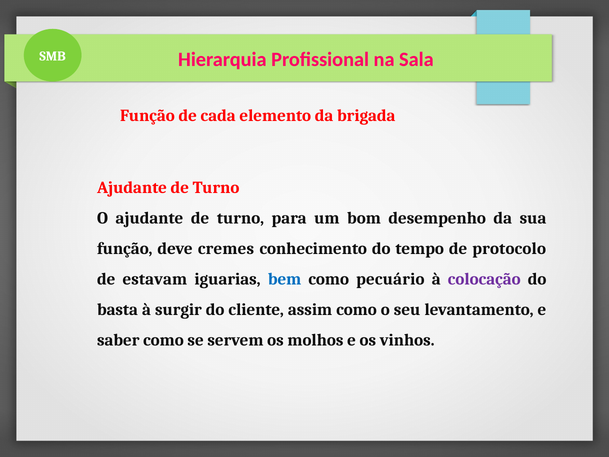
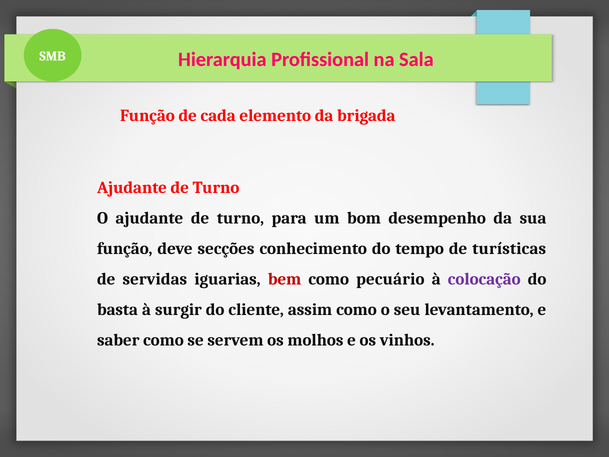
cremes: cremes -> secções
protocolo: protocolo -> turísticas
estavam: estavam -> servidas
bem colour: blue -> red
